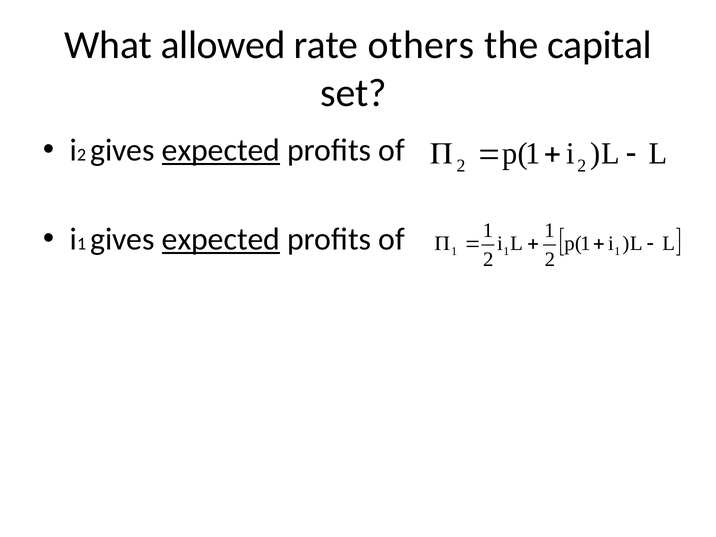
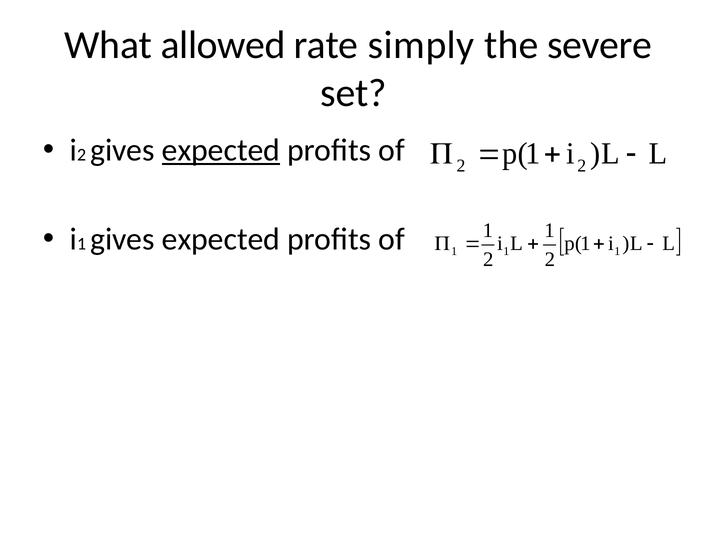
others: others -> simply
capital: capital -> severe
expected at (221, 239) underline: present -> none
